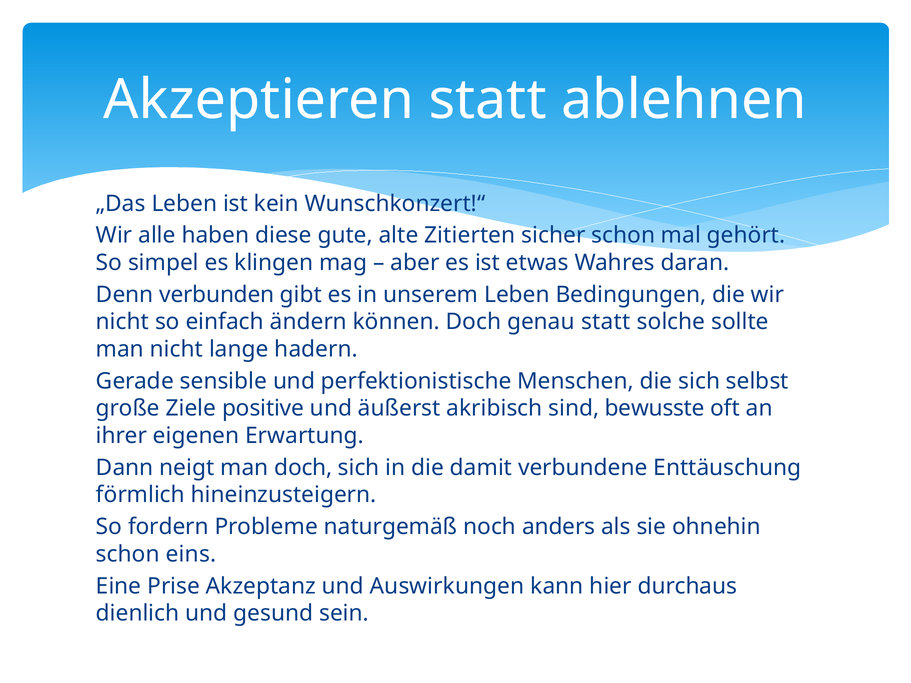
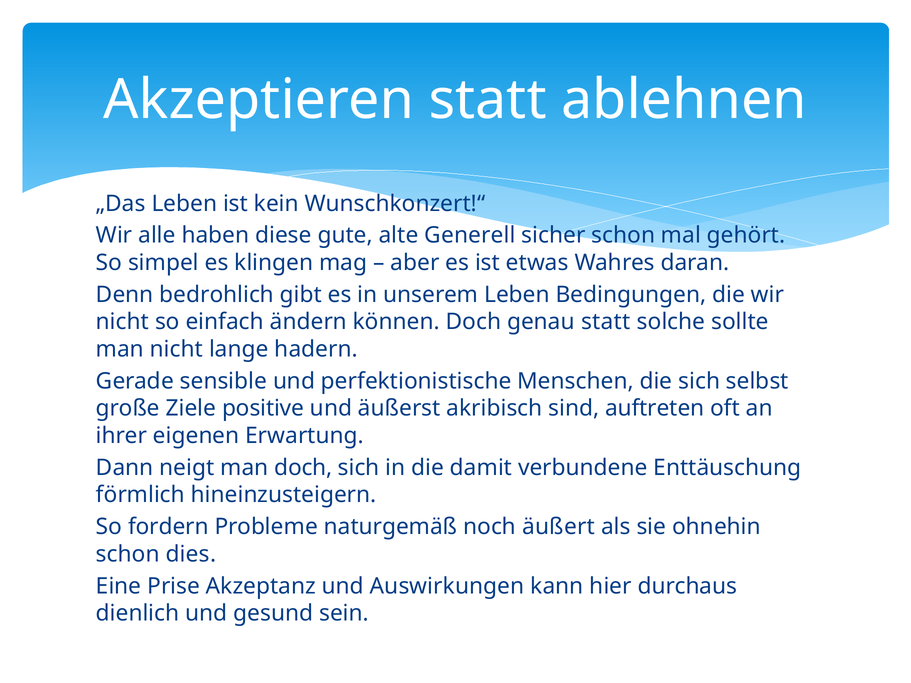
Zitierten: Zitierten -> Generell
verbunden: verbunden -> bedrohlich
bewusste: bewusste -> auftreten
anders: anders -> äußert
eins: eins -> dies
